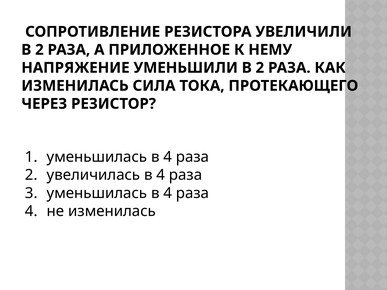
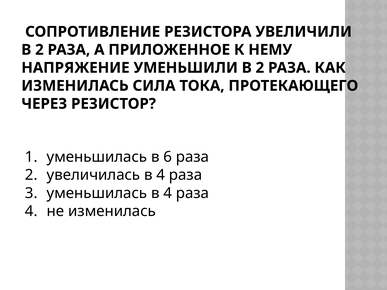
4 at (168, 157): 4 -> 6
